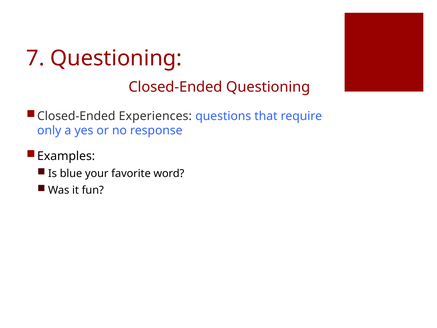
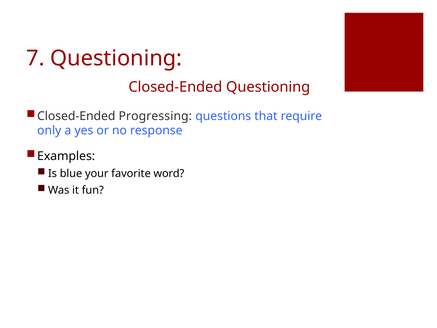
Experiences: Experiences -> Progressing
